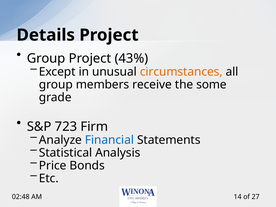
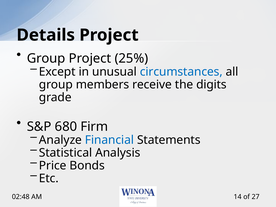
43%: 43% -> 25%
circumstances colour: orange -> blue
some: some -> digits
723: 723 -> 680
